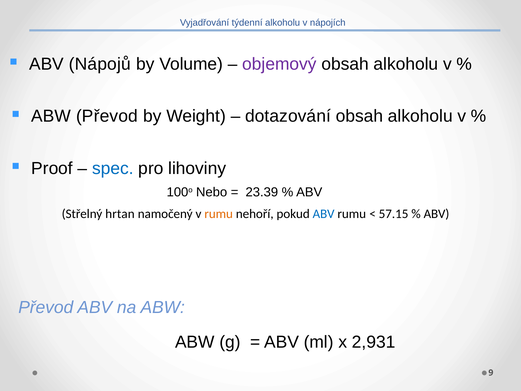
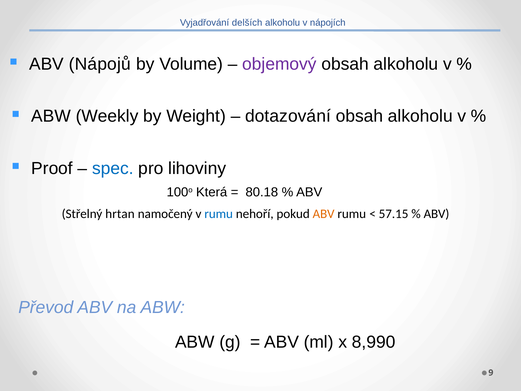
týdenní: týdenní -> delších
ABW Převod: Převod -> Weekly
Nebo: Nebo -> Která
23.39: 23.39 -> 80.18
rumu at (219, 214) colour: orange -> blue
ABV at (324, 214) colour: blue -> orange
2,931: 2,931 -> 8,990
